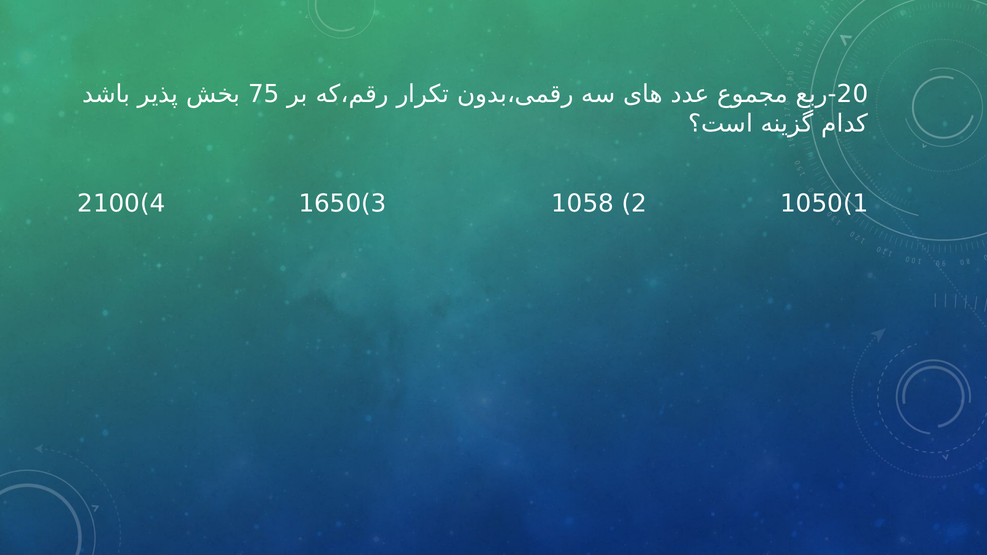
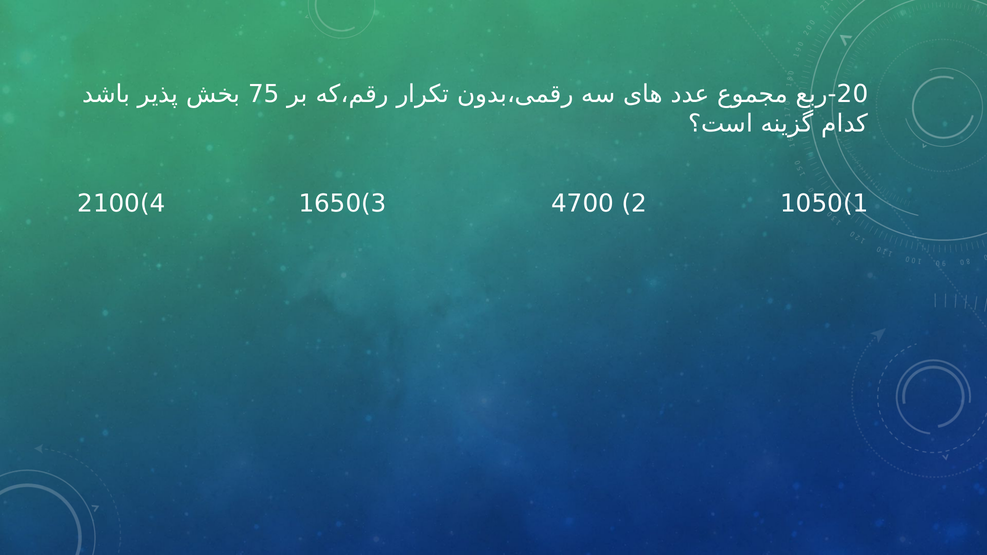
1058: 1058 -> 4700
